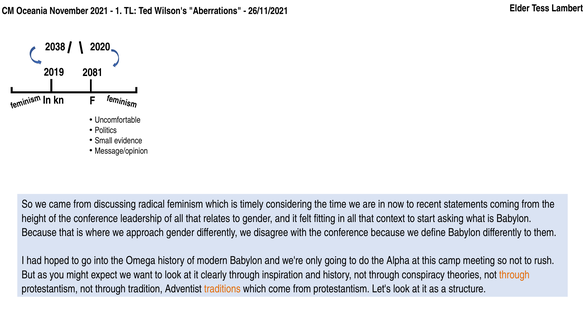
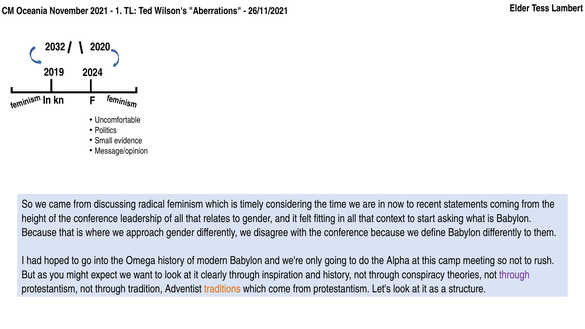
2038: 2038 -> 2032
2081: 2081 -> 2024
through at (514, 275) colour: orange -> purple
